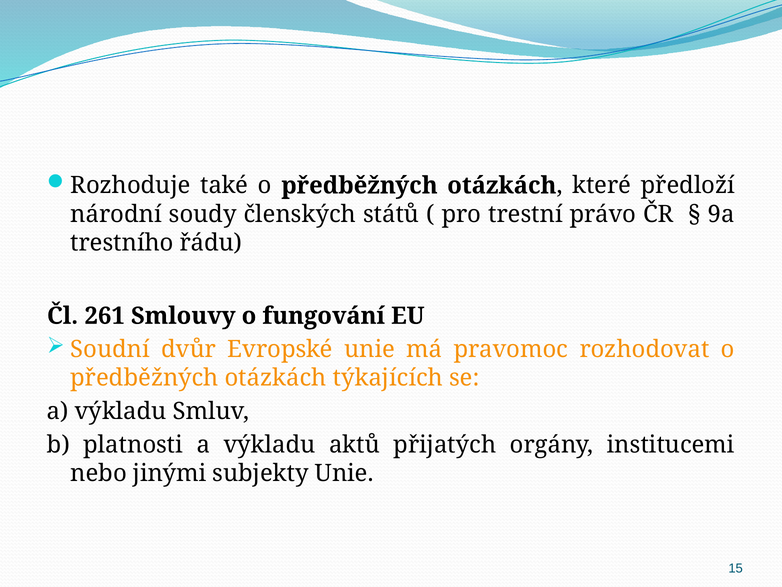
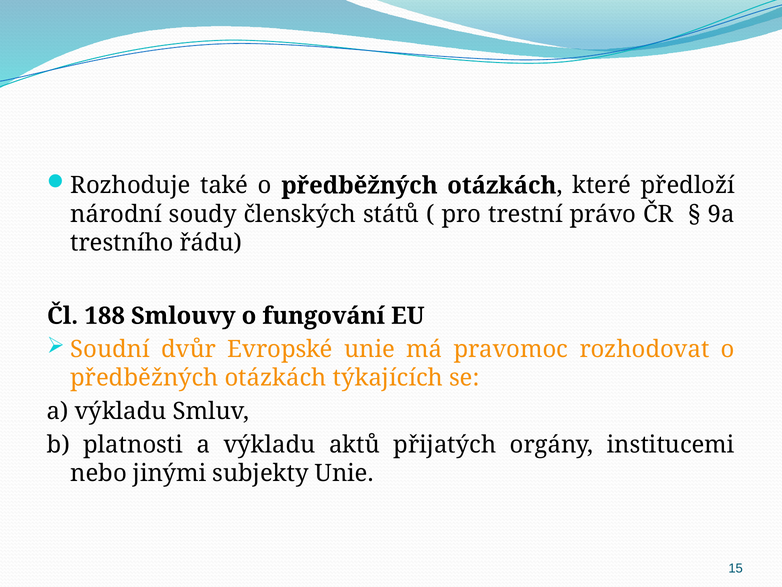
261: 261 -> 188
